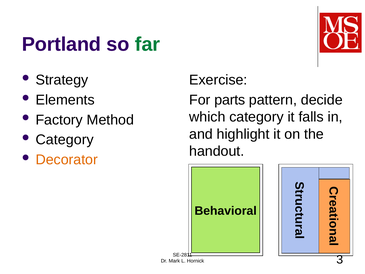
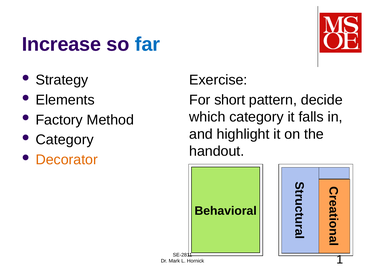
Portland: Portland -> Increase
far colour: green -> blue
parts: parts -> short
3: 3 -> 1
